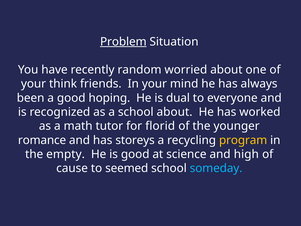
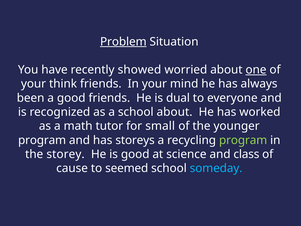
random: random -> showed
one underline: none -> present
good hoping: hoping -> friends
florid: florid -> small
romance at (42, 140): romance -> program
program at (243, 140) colour: yellow -> light green
empty: empty -> storey
high: high -> class
